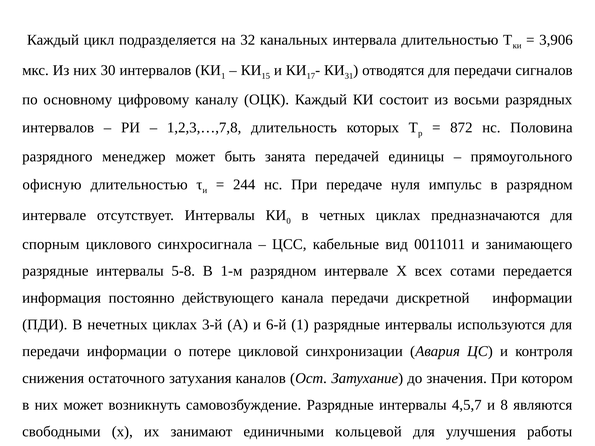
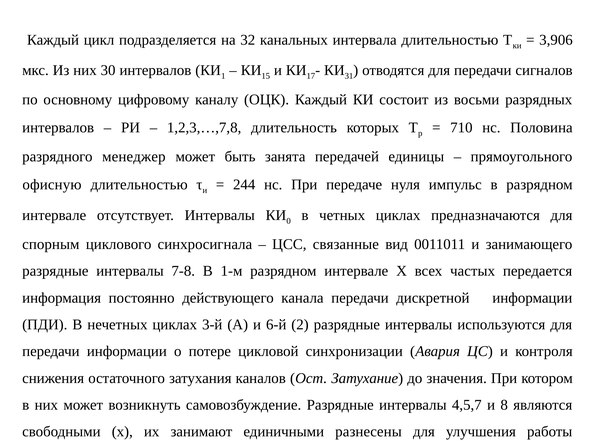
872: 872 -> 710
кабельные: кабельные -> связанные
5-8: 5-8 -> 7-8
сотами: сотами -> частых
6-й 1: 1 -> 2
кольцевой: кольцевой -> разнесены
